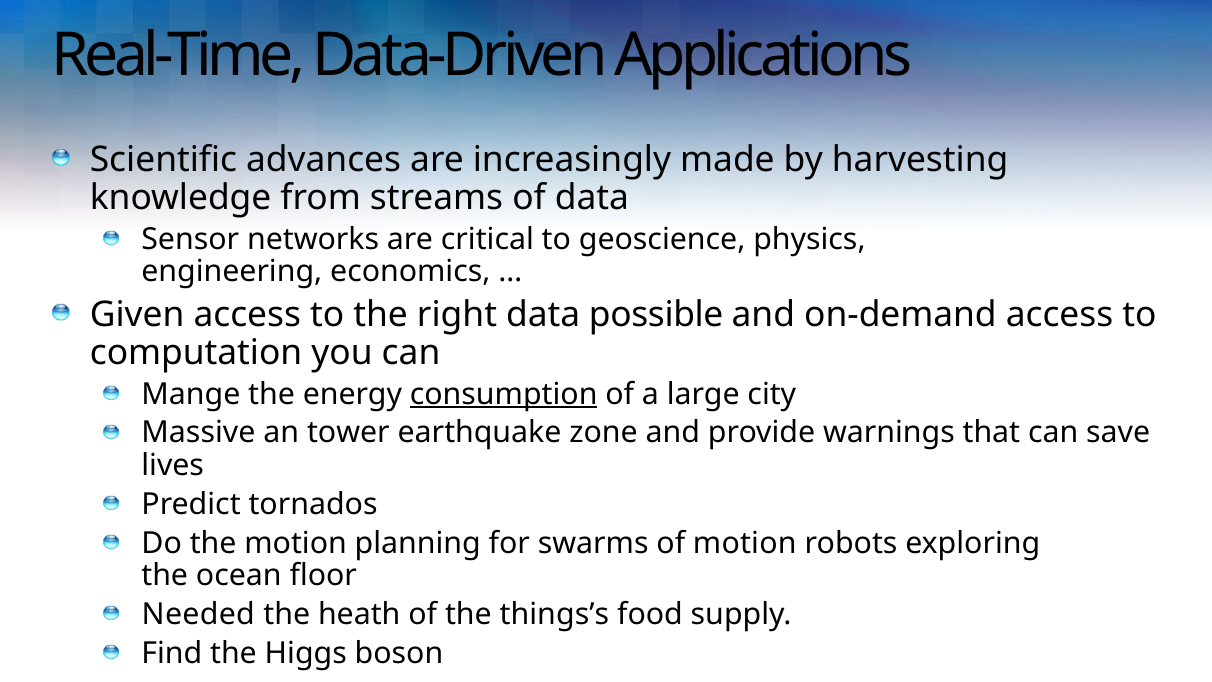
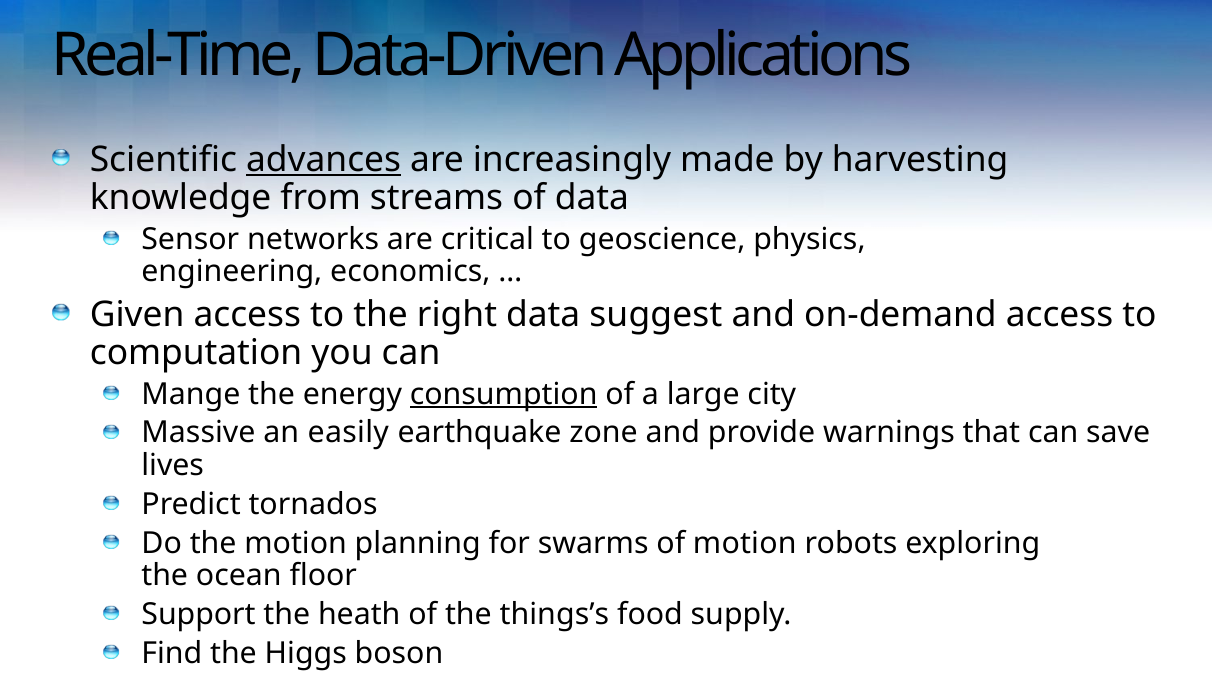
advances underline: none -> present
possible: possible -> suggest
tower: tower -> easily
Needed: Needed -> Support
